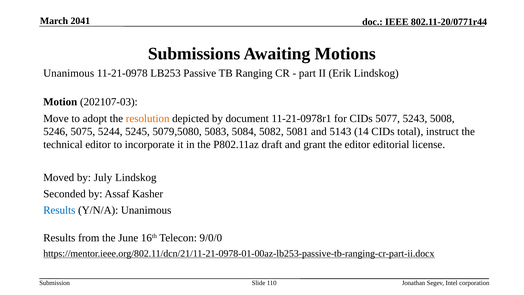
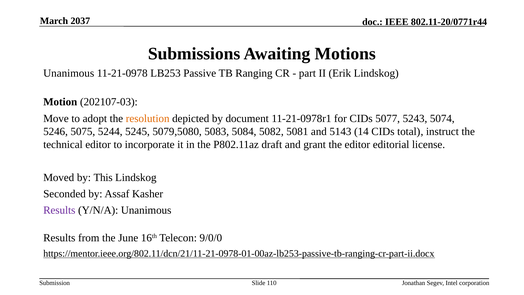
2041: 2041 -> 2037
5008: 5008 -> 5074
July: July -> This
Results at (59, 210) colour: blue -> purple
